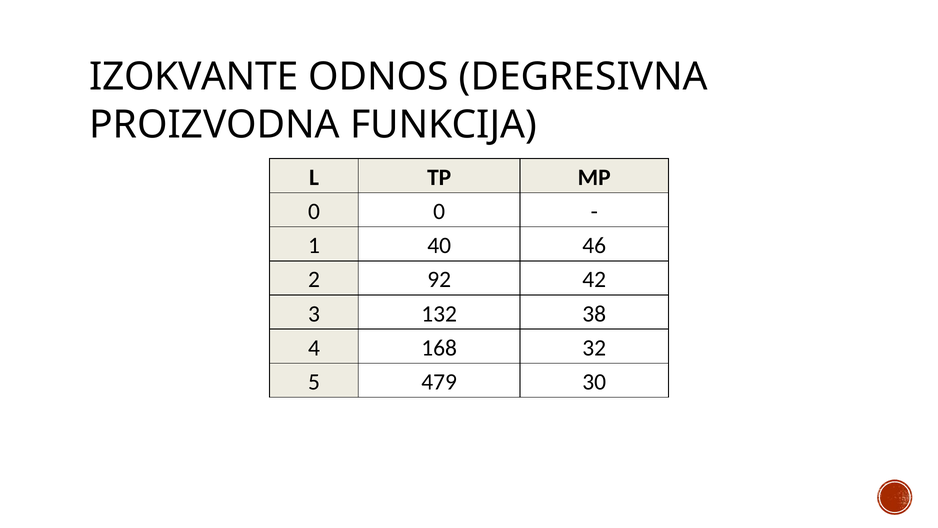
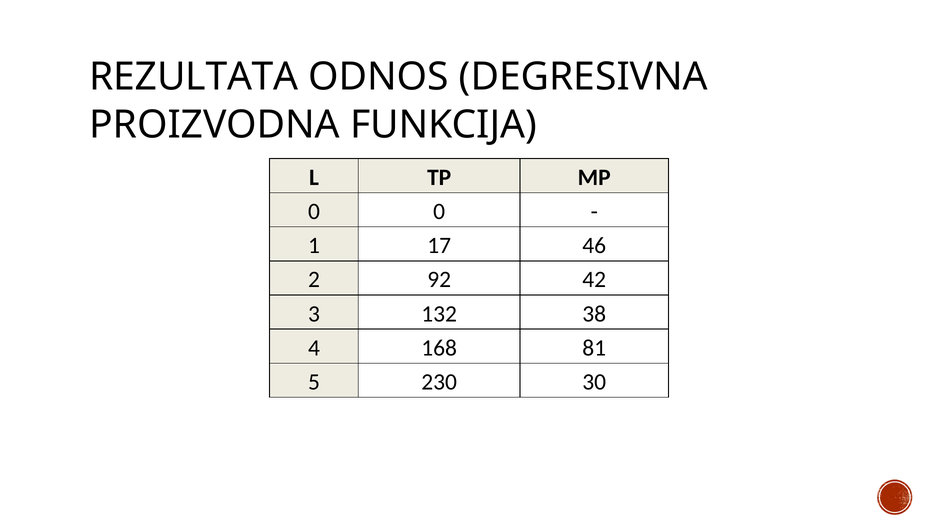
IZOKVANTE: IZOKVANTE -> REZULTATA
40: 40 -> 17
32: 32 -> 81
479: 479 -> 230
